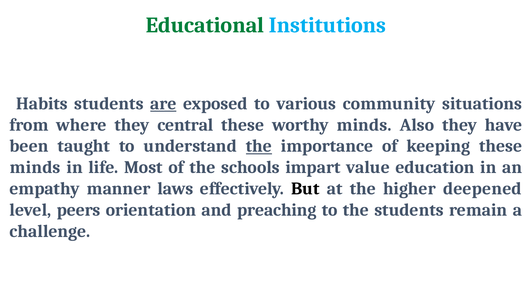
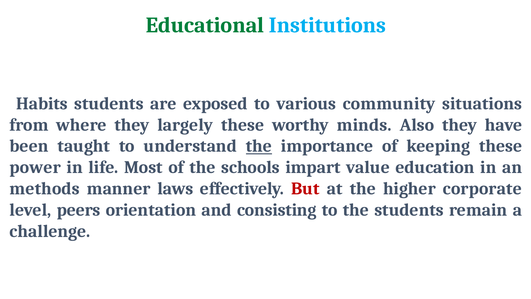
are underline: present -> none
central: central -> largely
minds at (35, 167): minds -> power
empathy: empathy -> methods
But colour: black -> red
deepened: deepened -> corporate
preaching: preaching -> consisting
